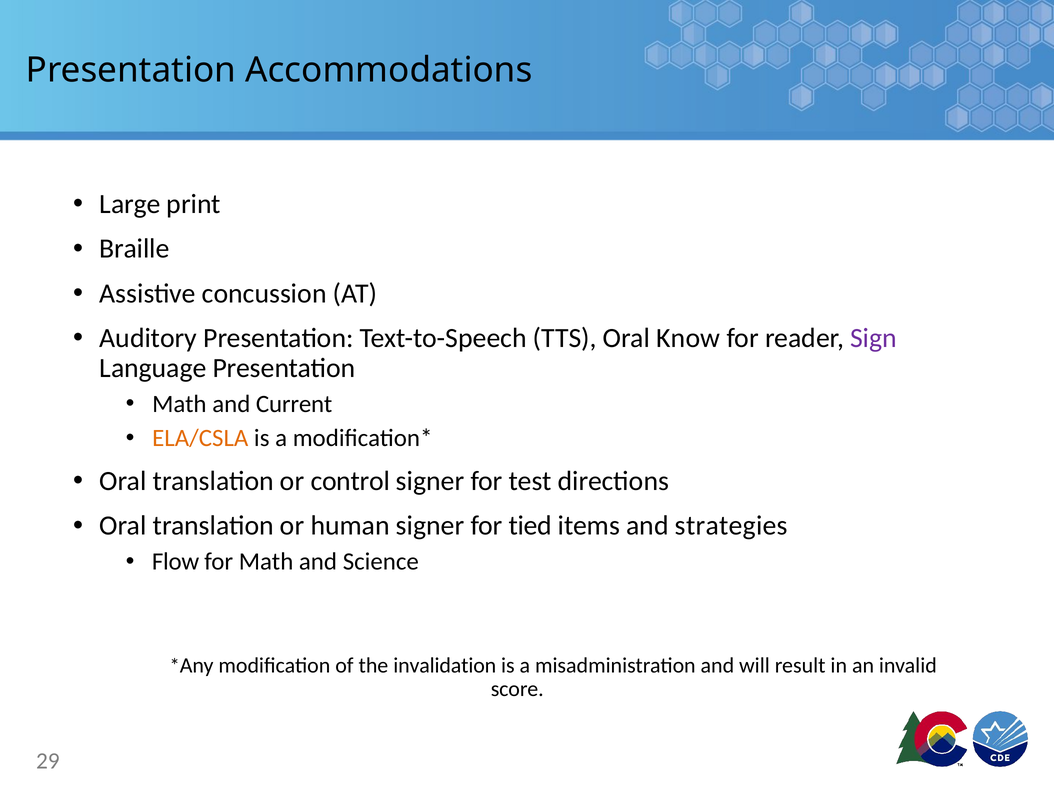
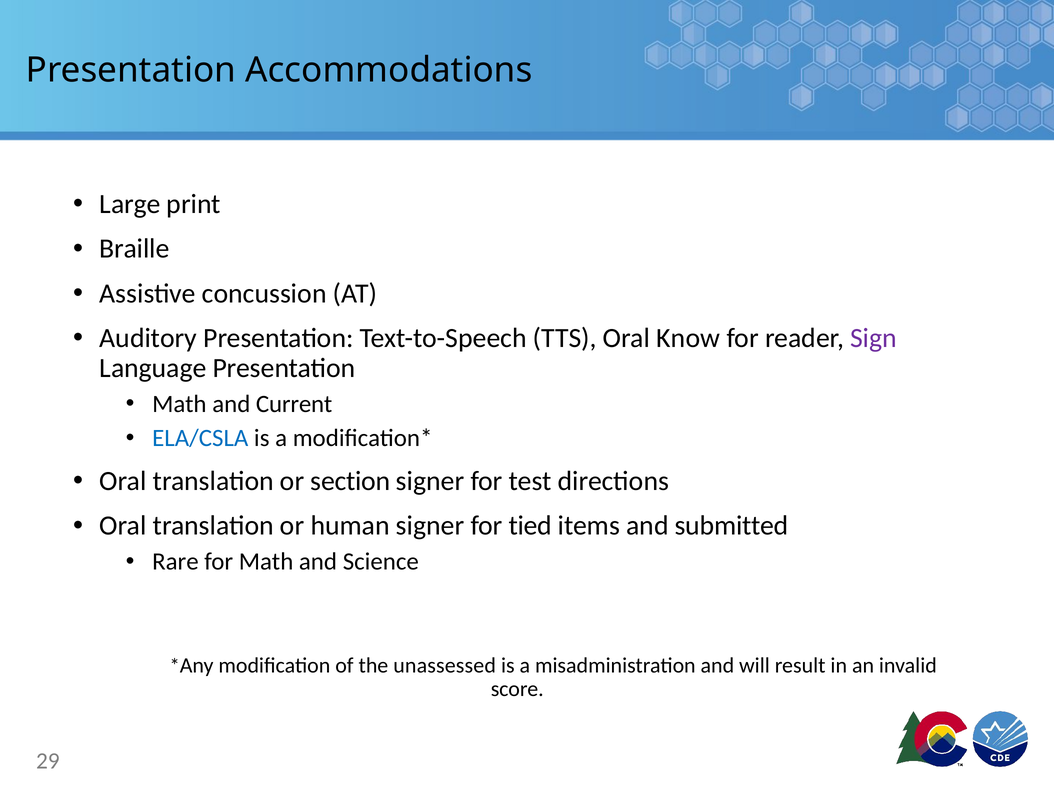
ELA/CSLA colour: orange -> blue
control: control -> section
strategies: strategies -> submitted
Flow: Flow -> Rare
invalidation: invalidation -> unassessed
